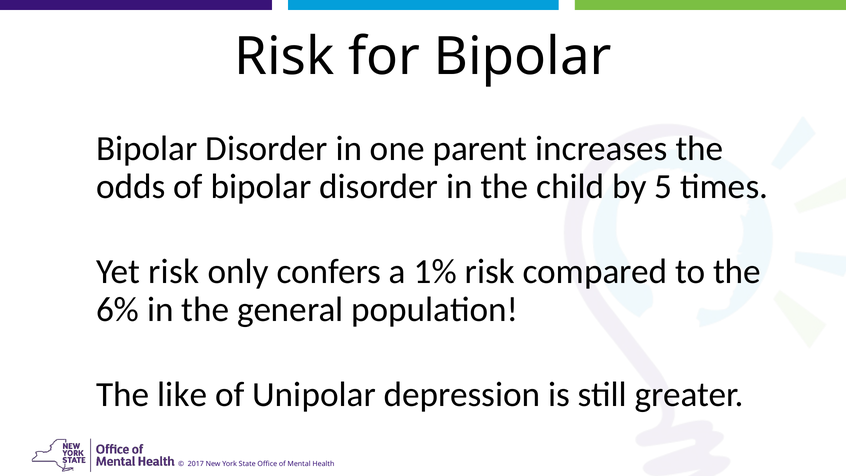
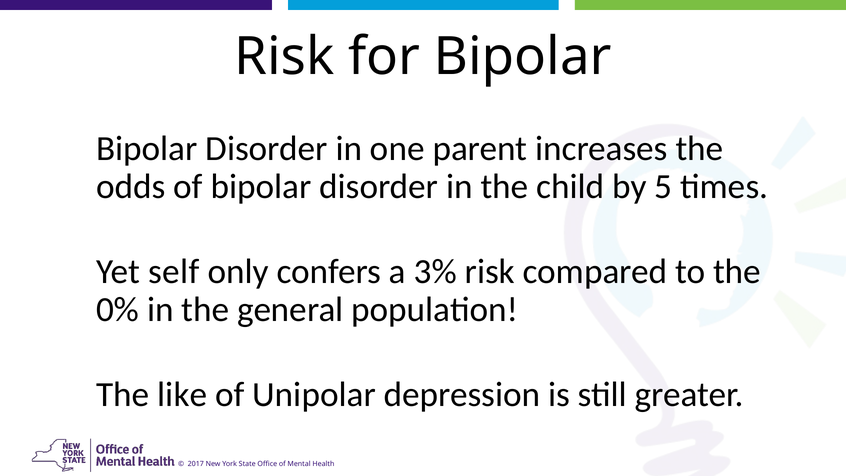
Yet risk: risk -> self
1%: 1% -> 3%
6%: 6% -> 0%
